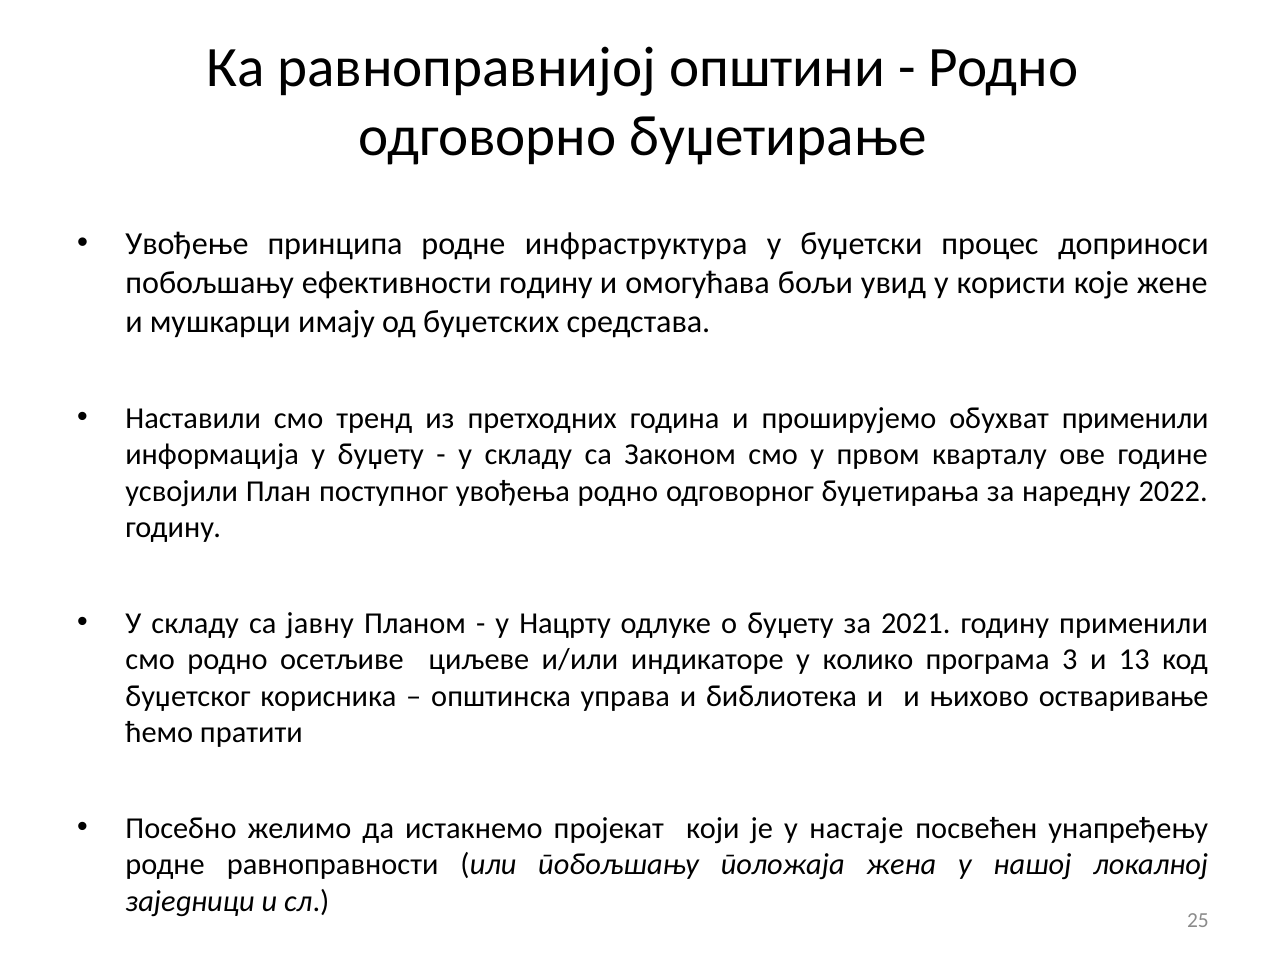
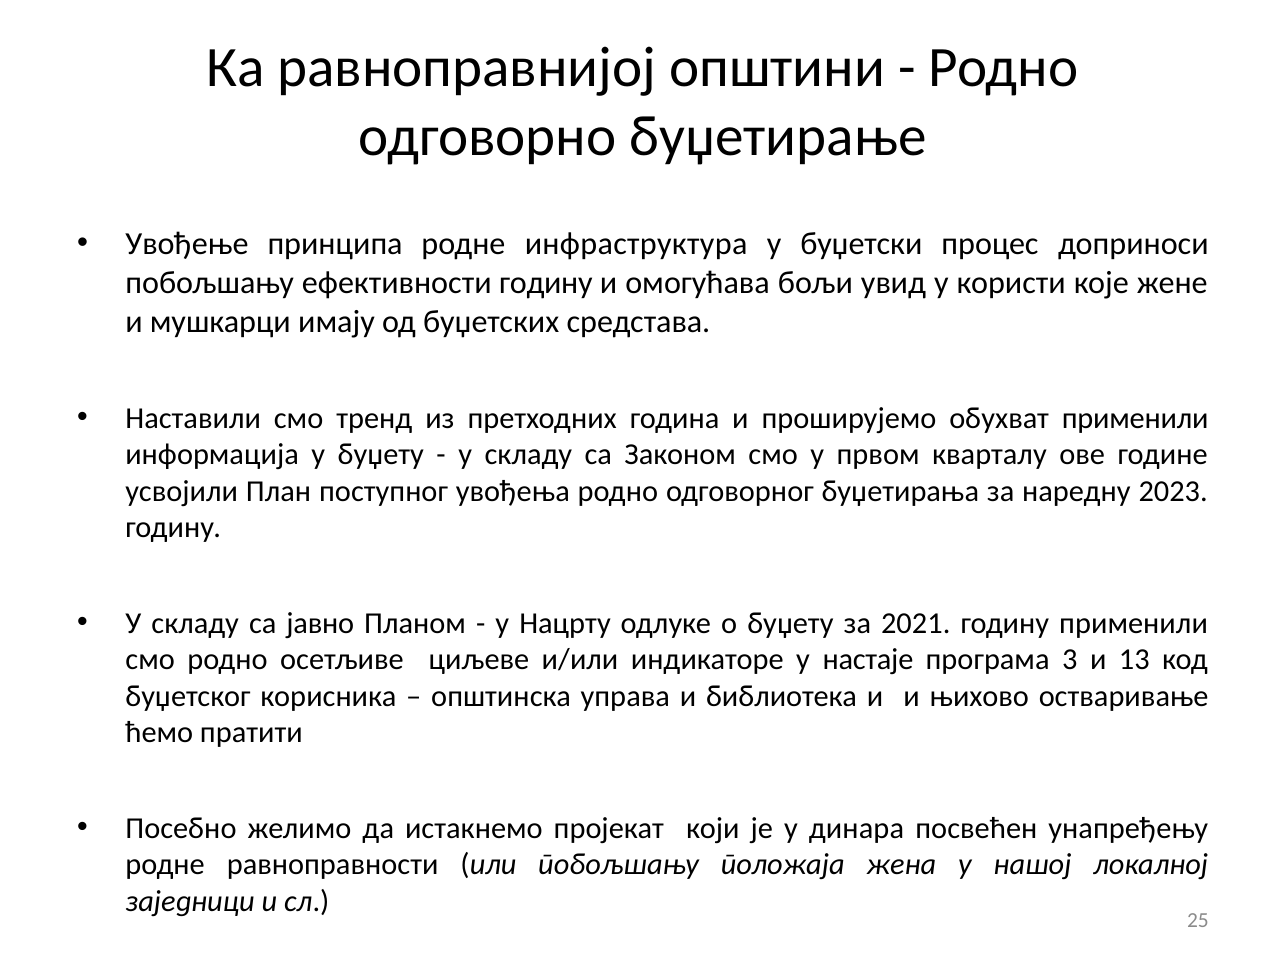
2022: 2022 -> 2023
јавну: јавну -> јавно
колико: колико -> настаје
настаје: настаје -> динара
